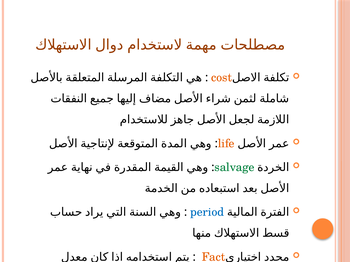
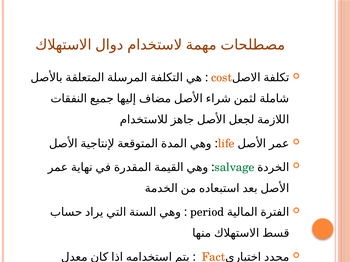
period colour: blue -> black
